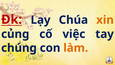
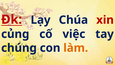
xin colour: orange -> red
